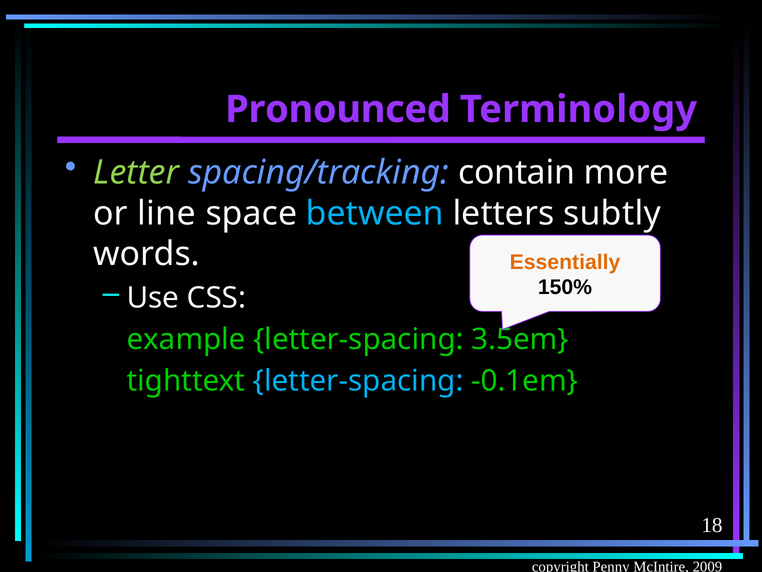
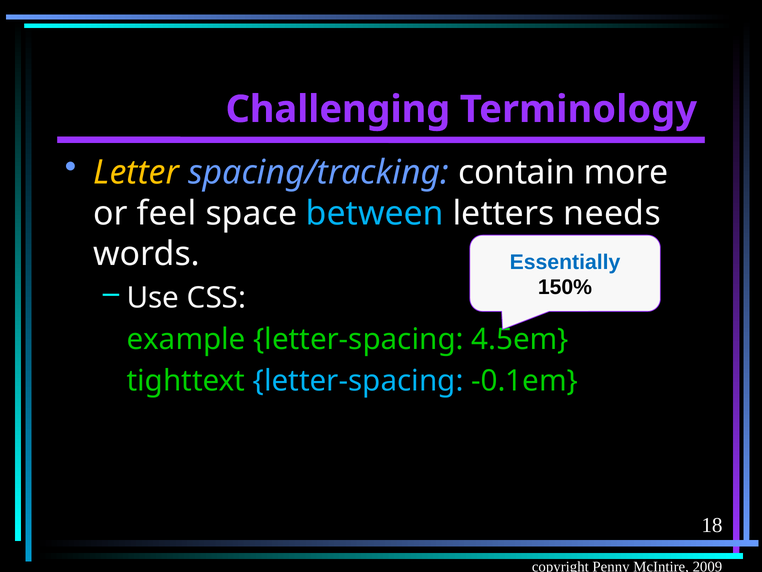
Pronounced: Pronounced -> Challenging
Letter colour: light green -> yellow
line: line -> feel
subtly: subtly -> needs
Essentially colour: orange -> blue
3.5em: 3.5em -> 4.5em
